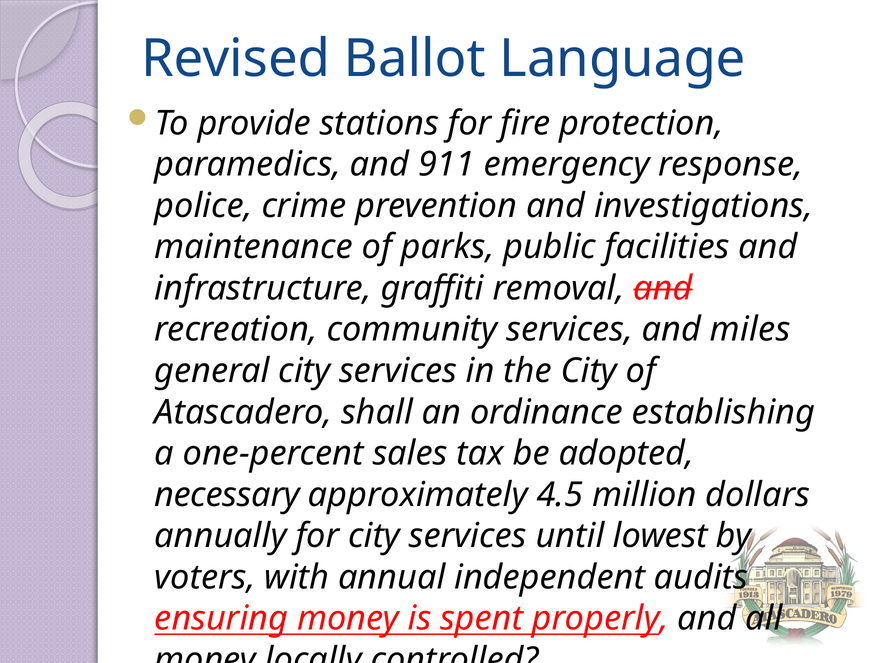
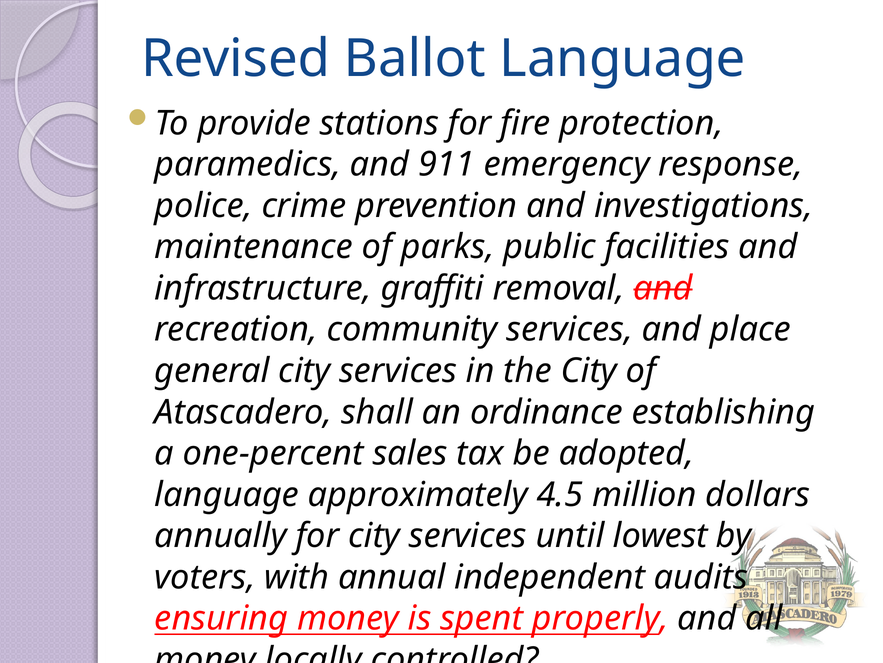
miles: miles -> place
necessary at (227, 494): necessary -> language
